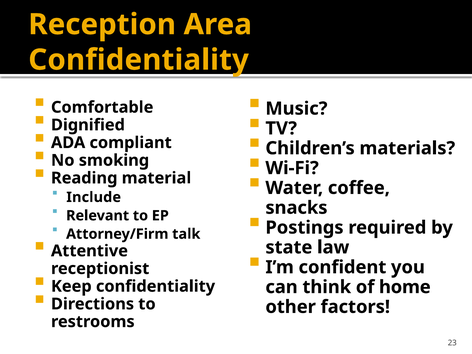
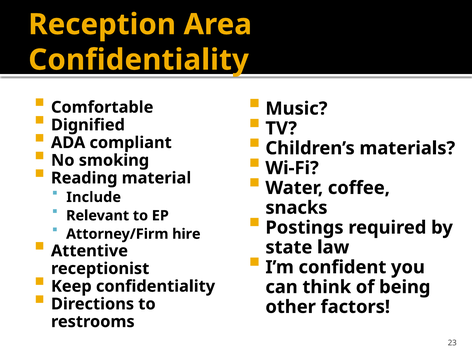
talk: talk -> hire
home: home -> being
